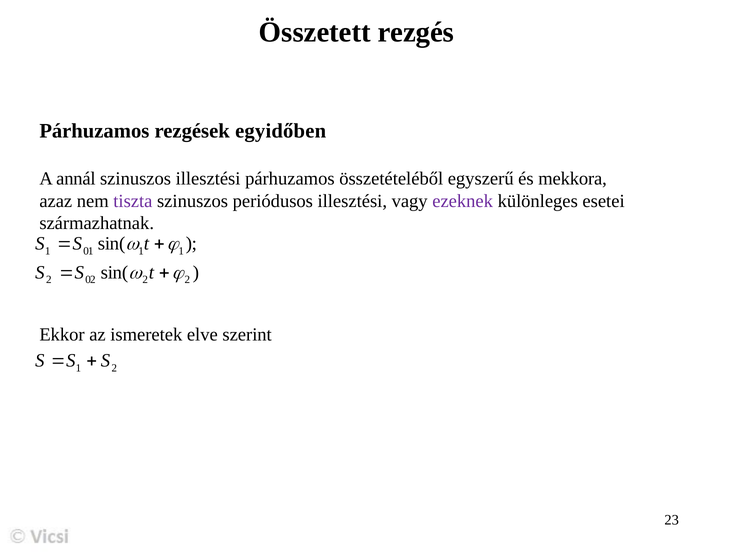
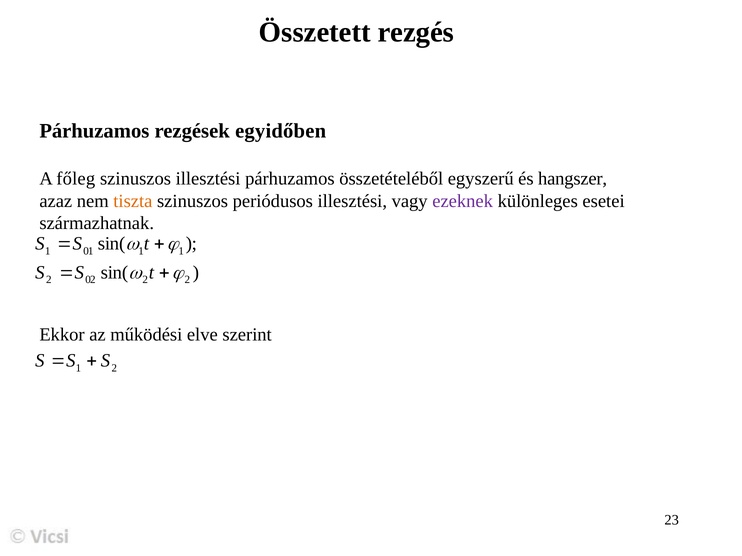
annál: annál -> főleg
mekkora: mekkora -> hangszer
tiszta colour: purple -> orange
ismeretek: ismeretek -> működési
